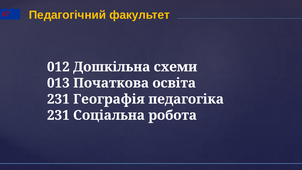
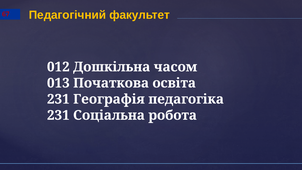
схеми: схеми -> часом
